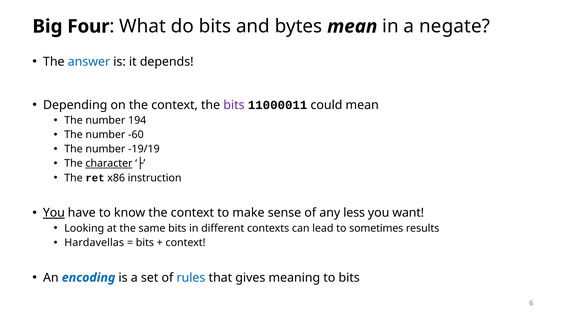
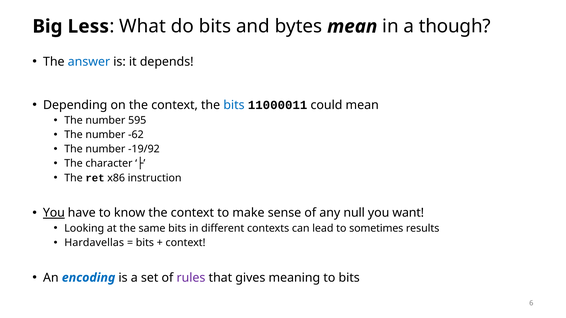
Four: Four -> Less
negate: negate -> though
bits at (234, 105) colour: purple -> blue
194: 194 -> 595
-60: -60 -> -62
-19/19: -19/19 -> -19/92
character underline: present -> none
less: less -> null
rules colour: blue -> purple
